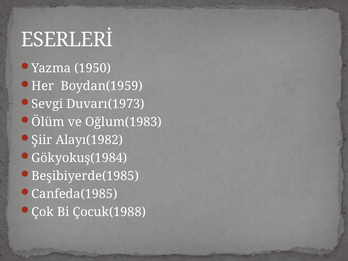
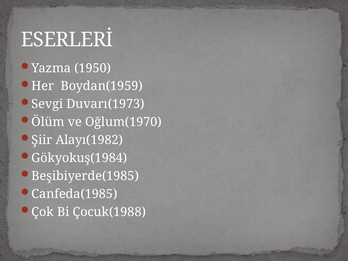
Oğlum(1983: Oğlum(1983 -> Oğlum(1970
